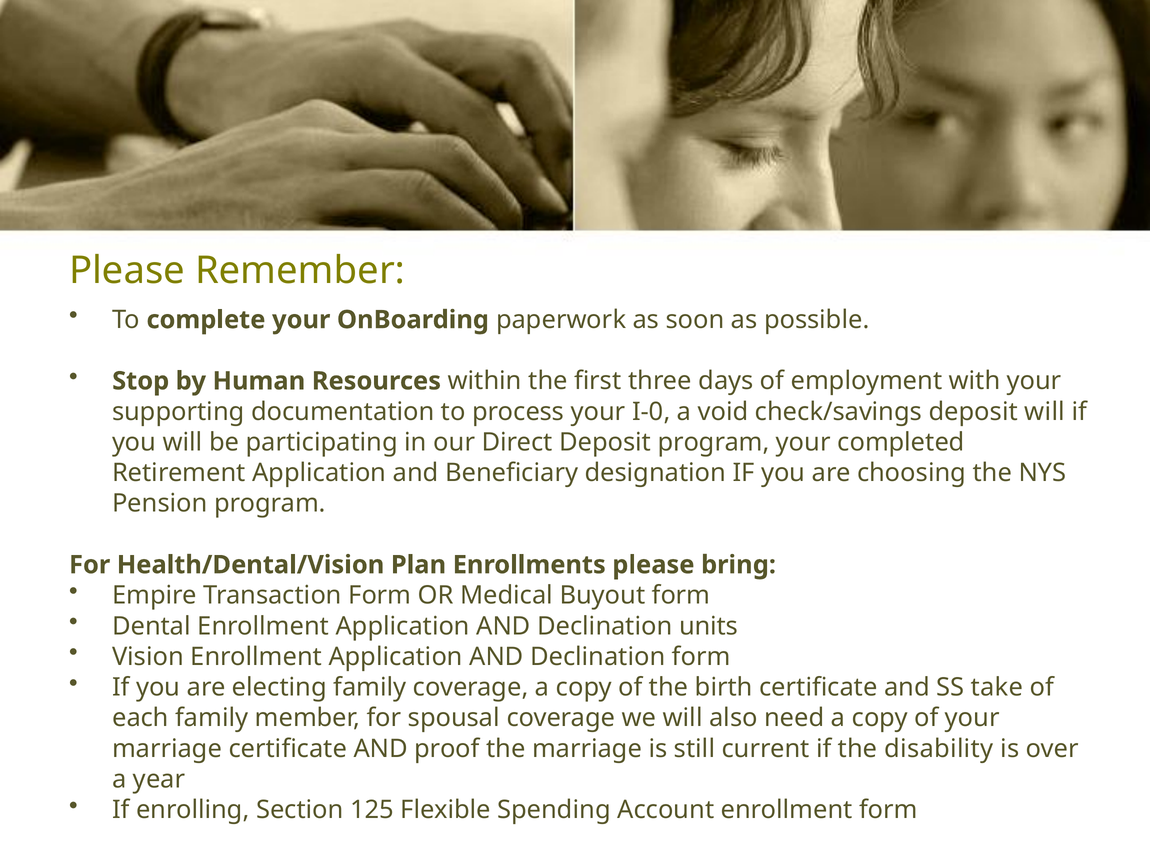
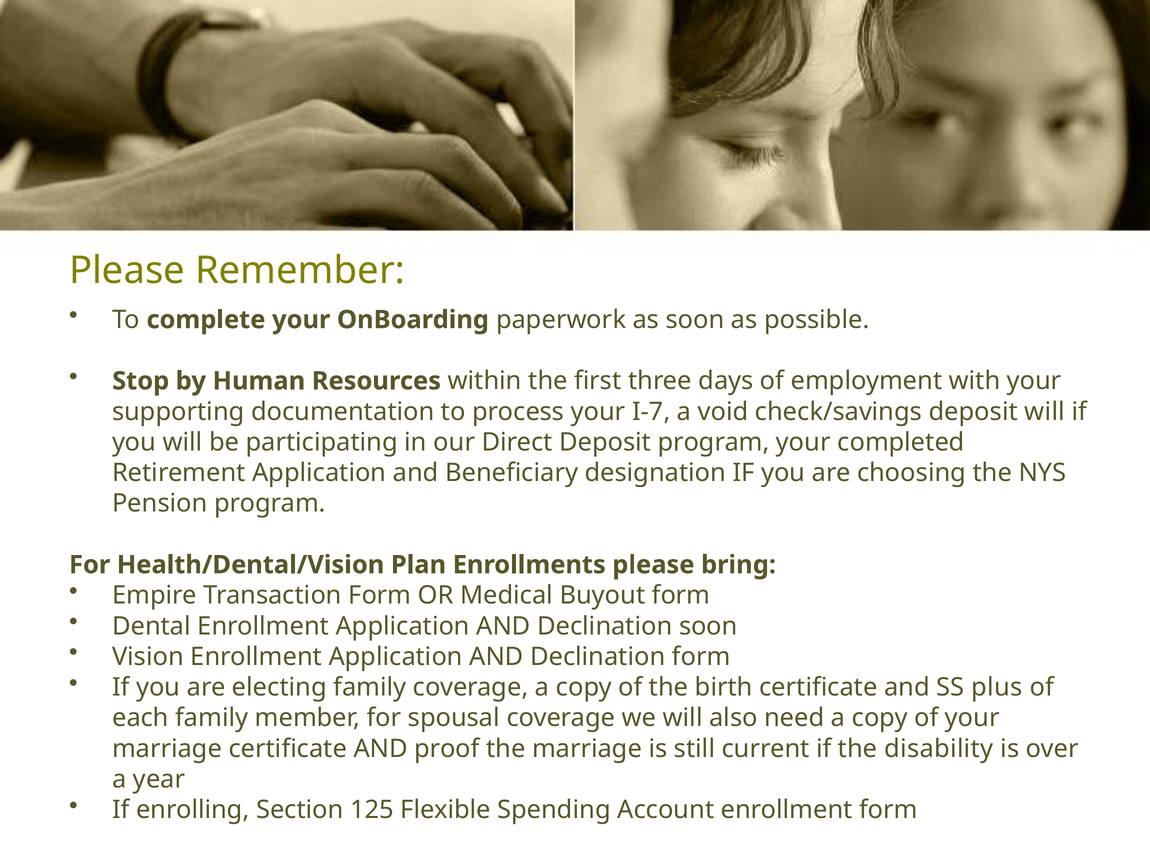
I-0: I-0 -> I-7
Declination units: units -> soon
take: take -> plus
